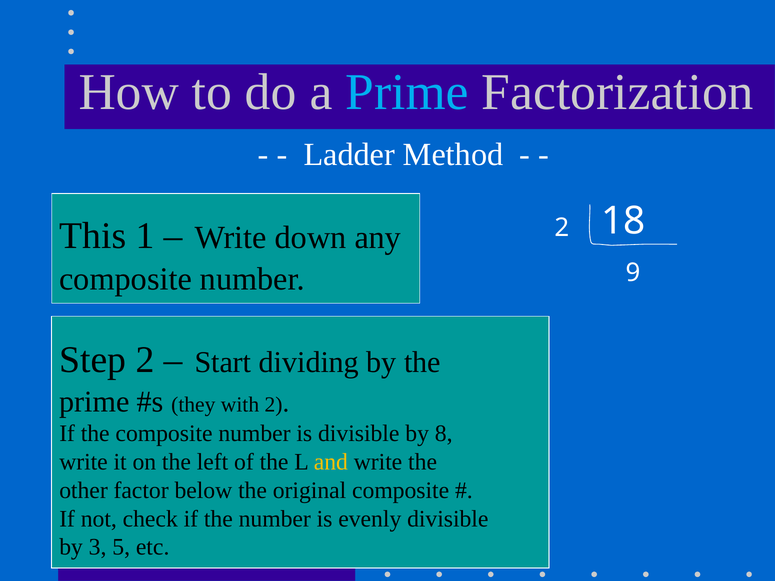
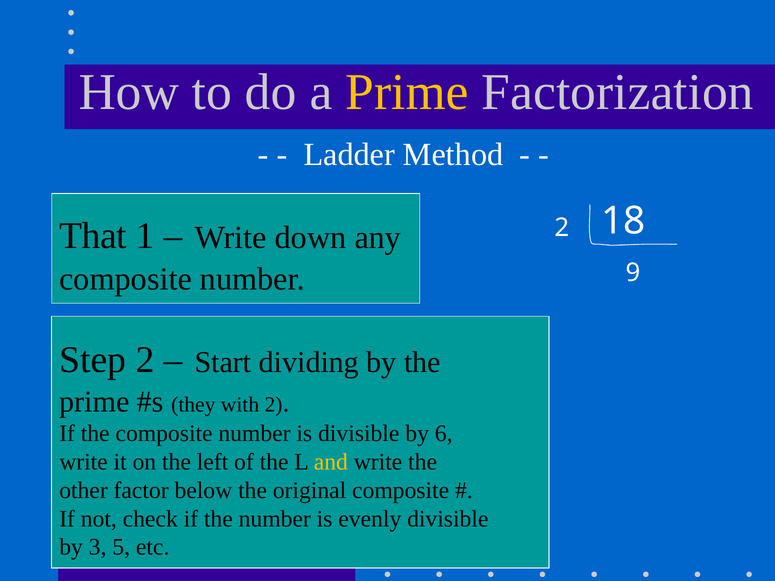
Prime at (407, 92) colour: light blue -> yellow
This: This -> That
8: 8 -> 6
